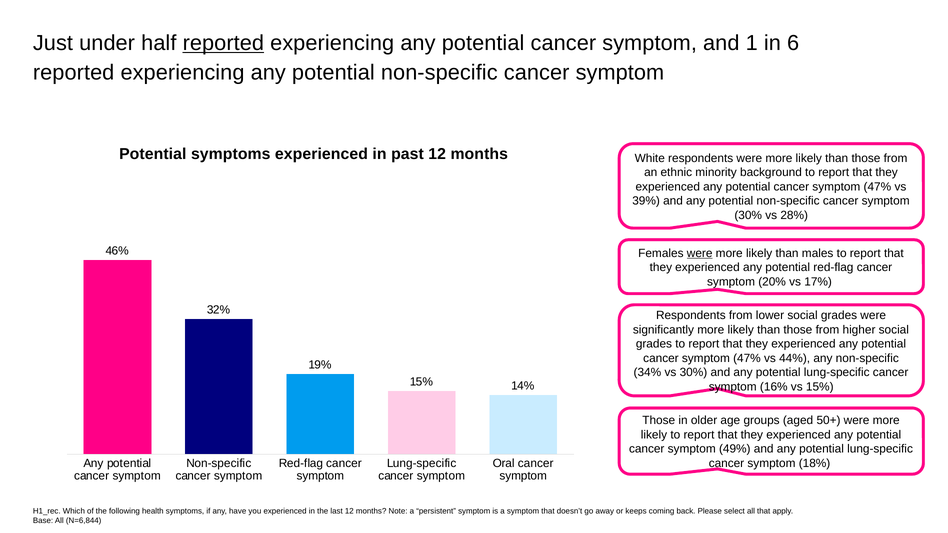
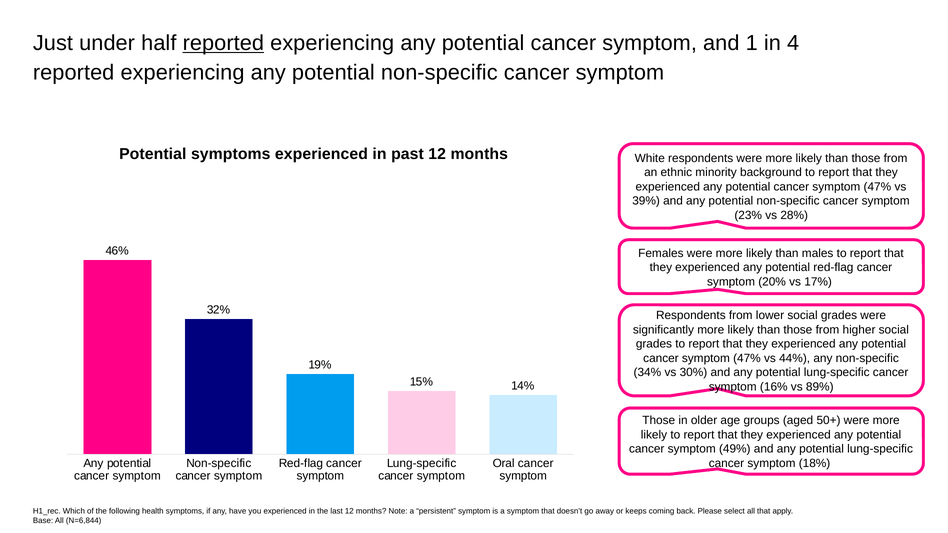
6: 6 -> 4
30% at (748, 215): 30% -> 23%
were at (700, 253) underline: present -> none
vs 15%: 15% -> 89%
